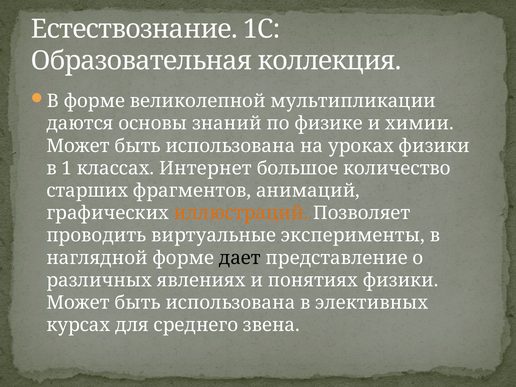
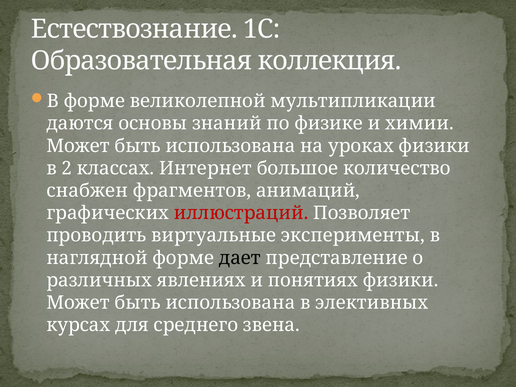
1: 1 -> 2
старших: старших -> снабжен
иллюстраций colour: orange -> red
